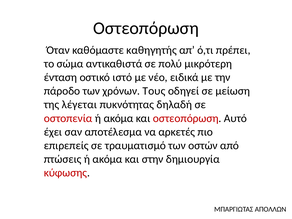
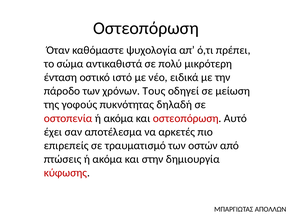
καθηγητής: καθηγητής -> ψυχολογία
λέγεται: λέγεται -> γοφούς
